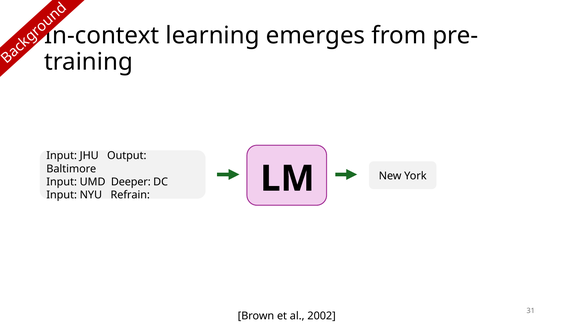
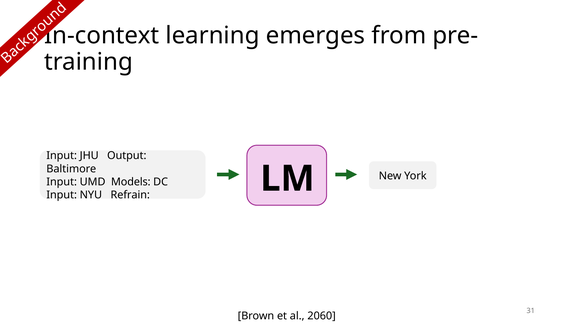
Deeper: Deeper -> Models
2002: 2002 -> 2060
